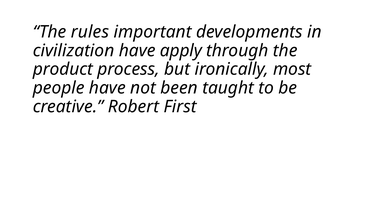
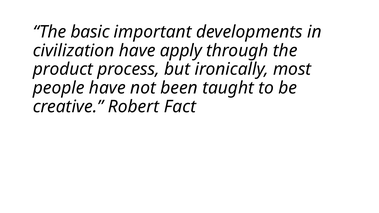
rules: rules -> basic
First: First -> Fact
